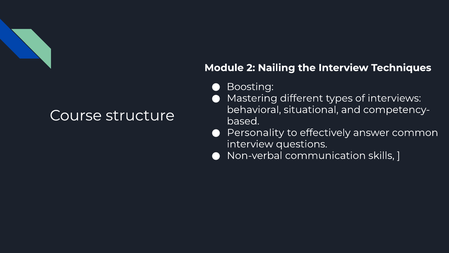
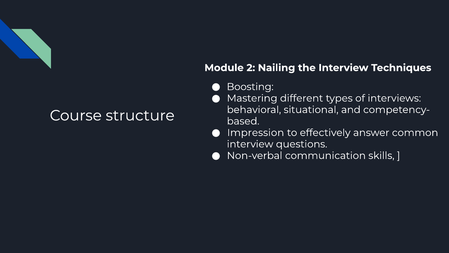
Personality: Personality -> Impression
